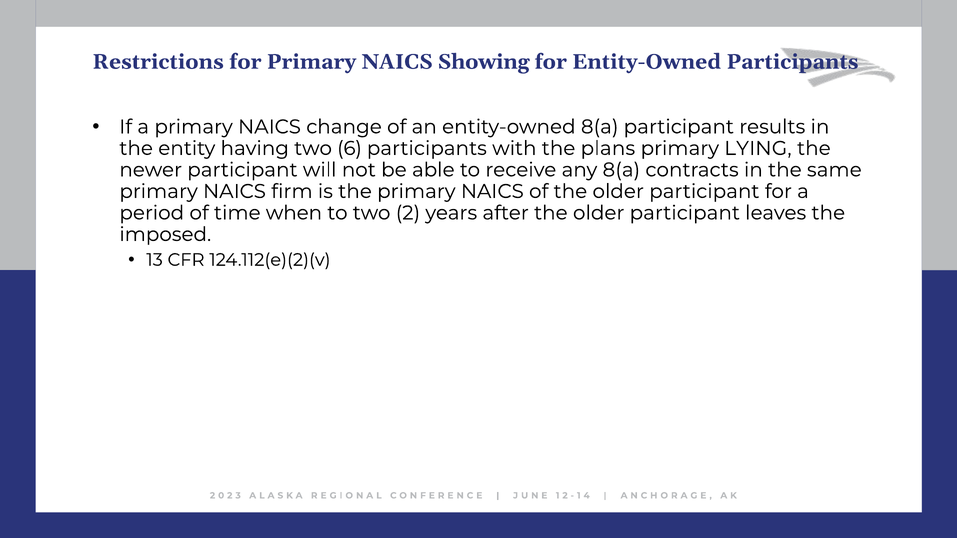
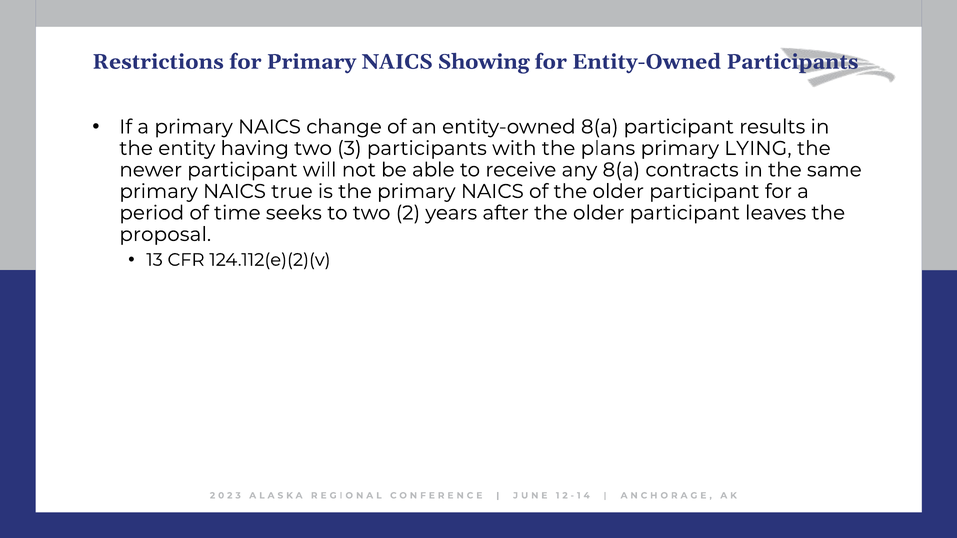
two 6: 6 -> 3
firm: firm -> true
when: when -> seeks
imposed: imposed -> proposal
